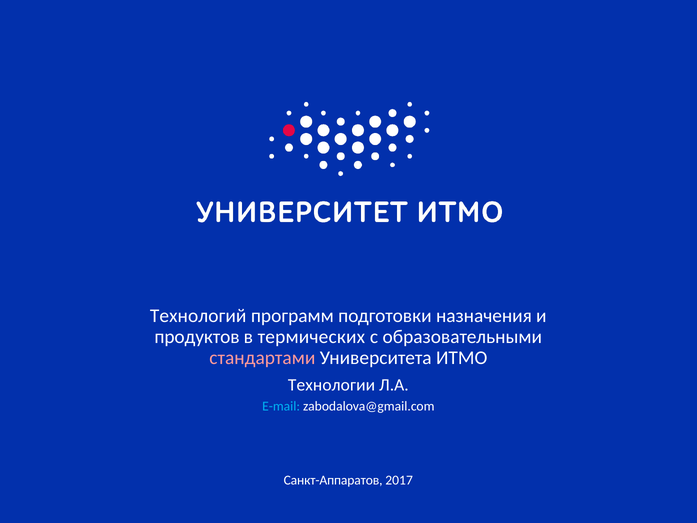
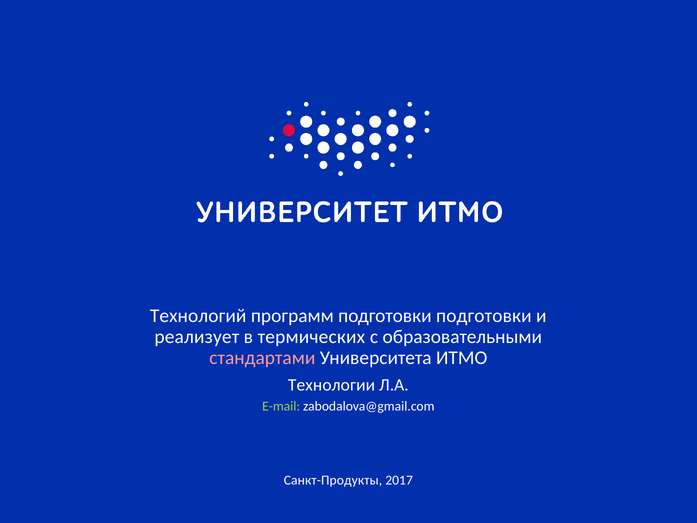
подготовки назначения: назначения -> подготовки
продуктов: продуктов -> реализует
E-mail colour: light blue -> light green
Санкт-Аппаратов: Санкт-Аппаратов -> Санкт-Продукты
